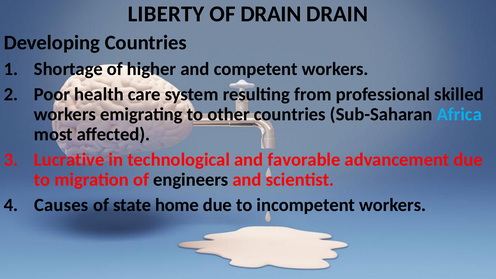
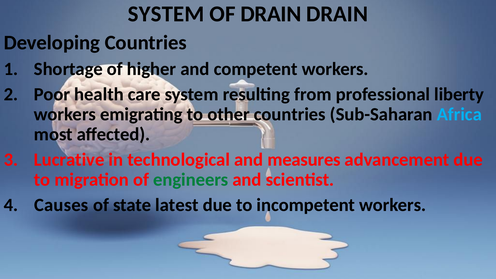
LIBERTY at (166, 14): LIBERTY -> SYSTEM
skilled: skilled -> liberty
favorable: favorable -> measures
engineers colour: black -> green
home: home -> latest
